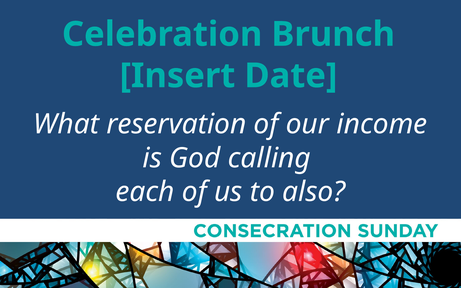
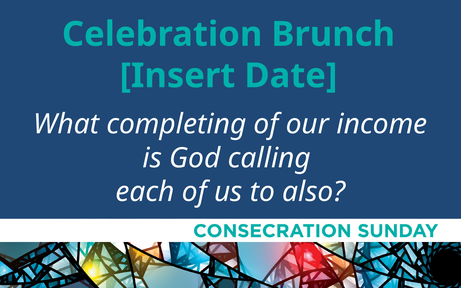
reservation: reservation -> completing
